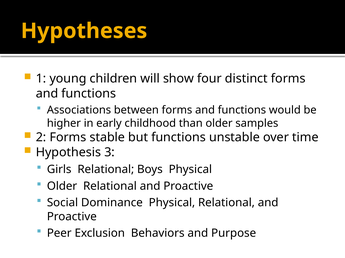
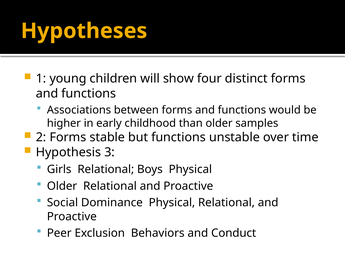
Purpose: Purpose -> Conduct
